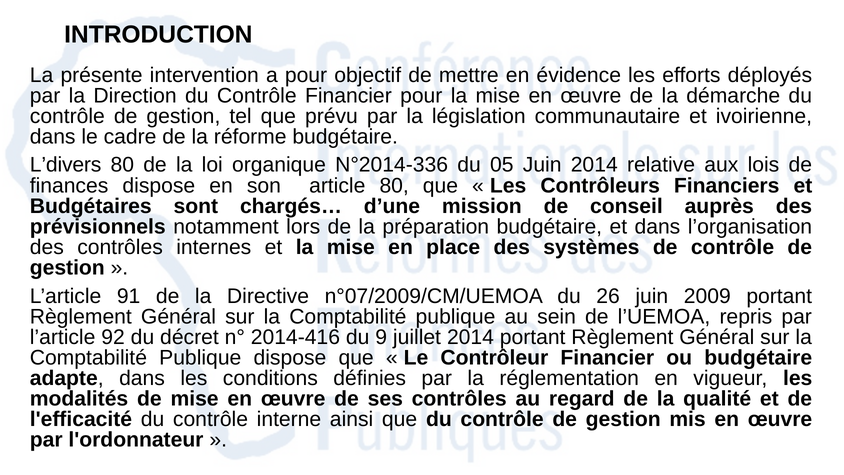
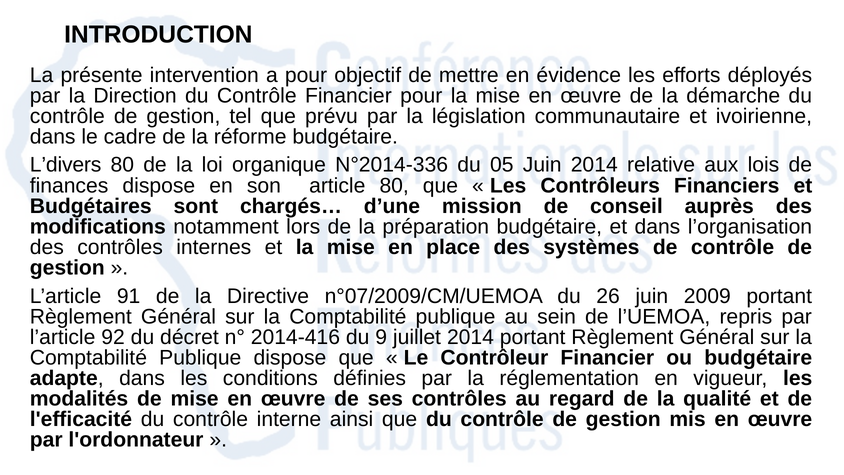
prévisionnels: prévisionnels -> modifications
